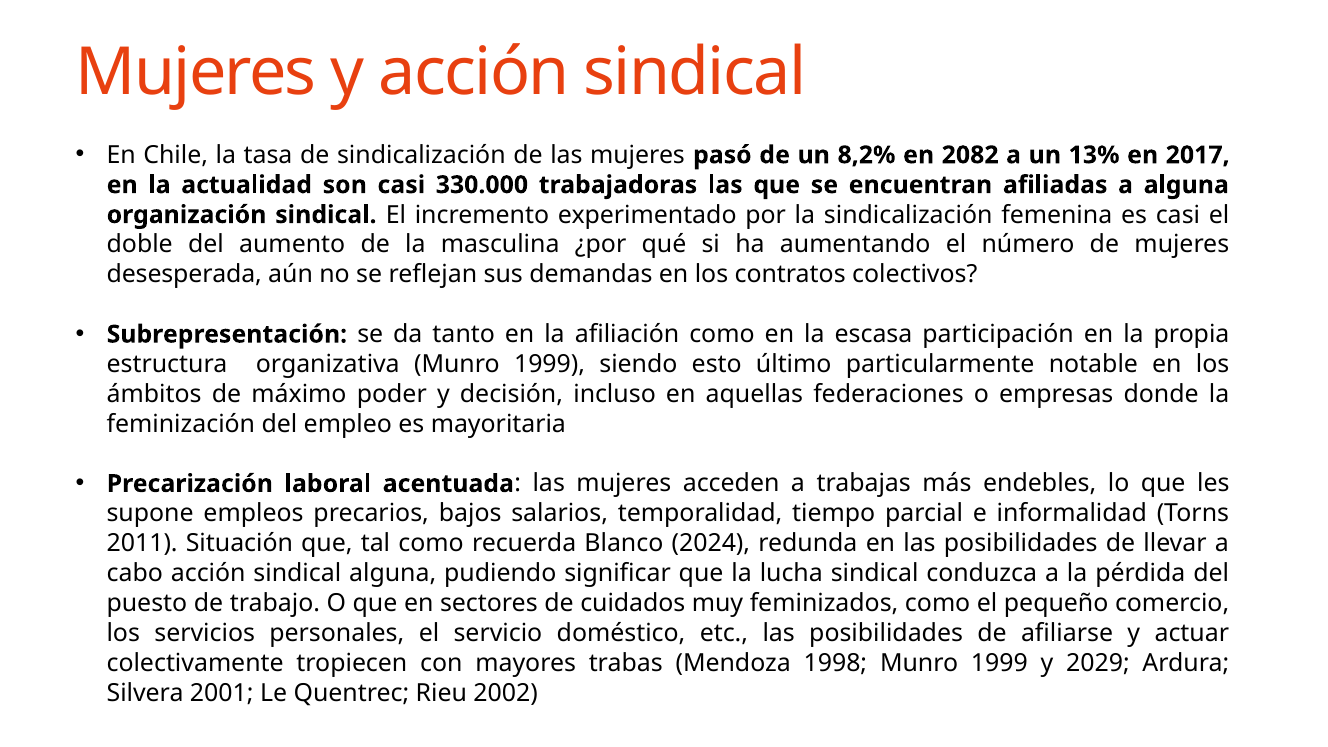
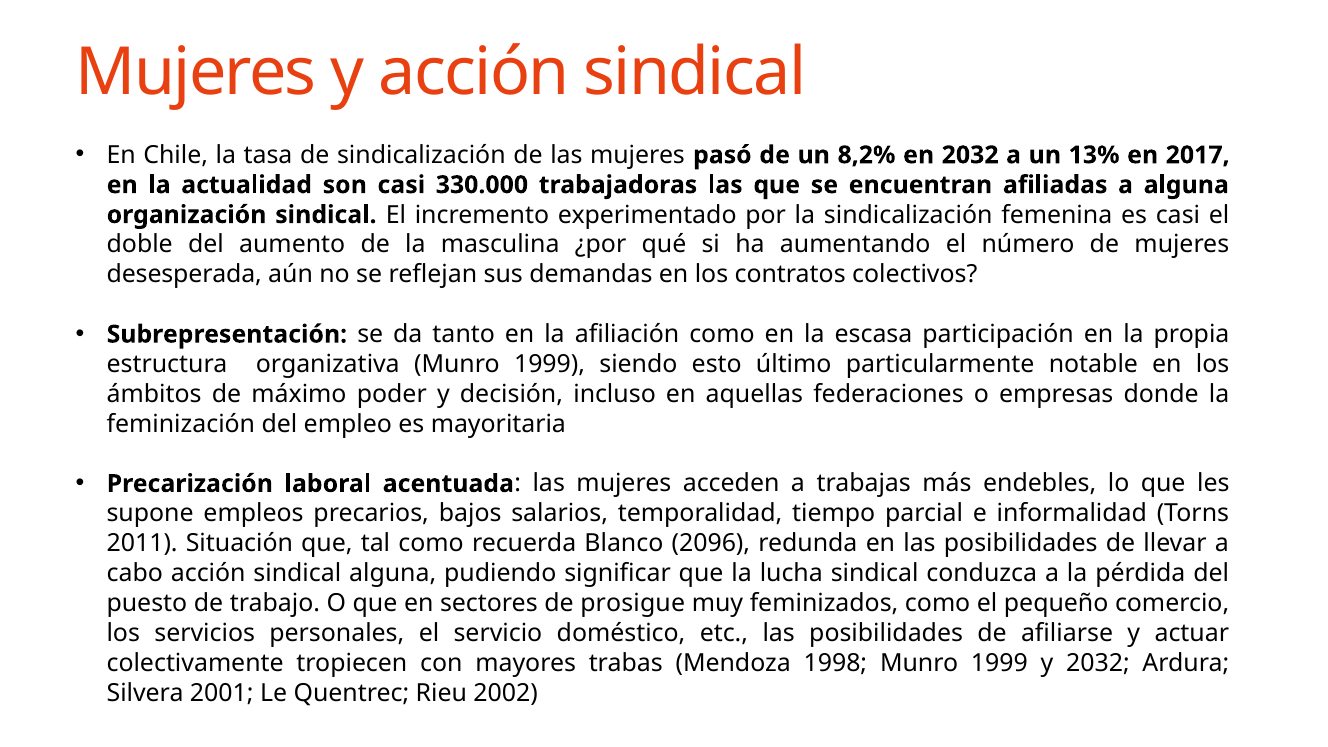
en 2082: 2082 -> 2032
2024: 2024 -> 2096
cuidados: cuidados -> prosigue
y 2029: 2029 -> 2032
